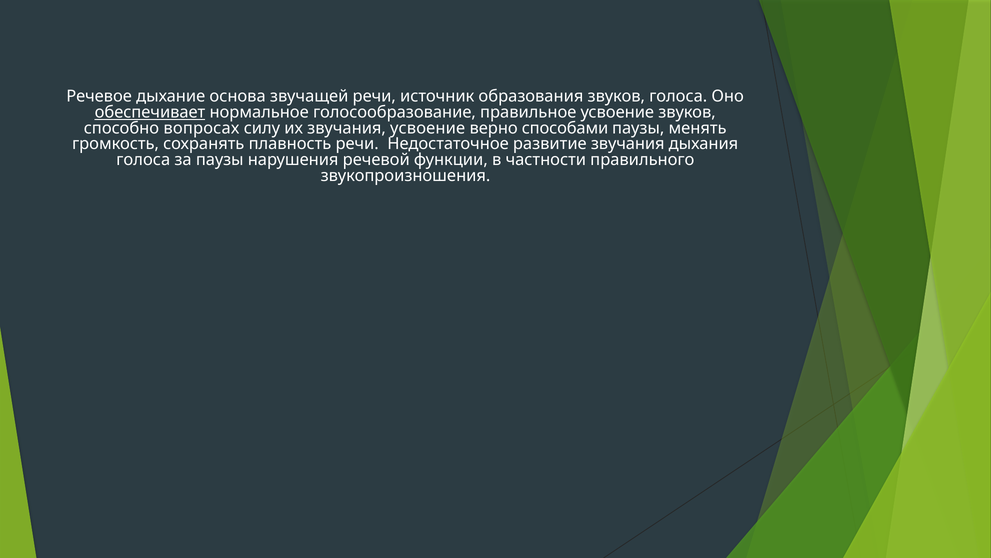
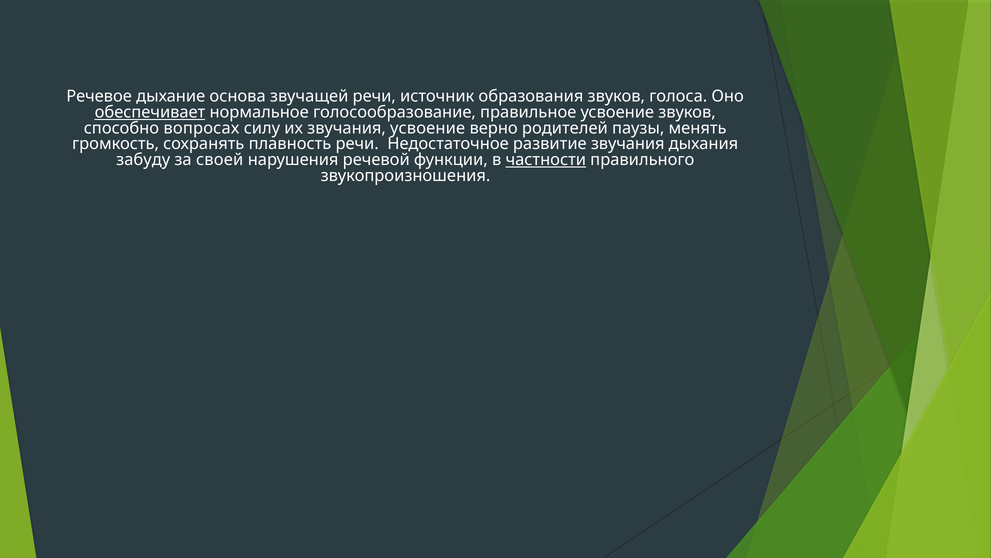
способами: способами -> родителей
голоса at (143, 160): голоса -> забуду
за паузы: паузы -> своей
частности underline: none -> present
